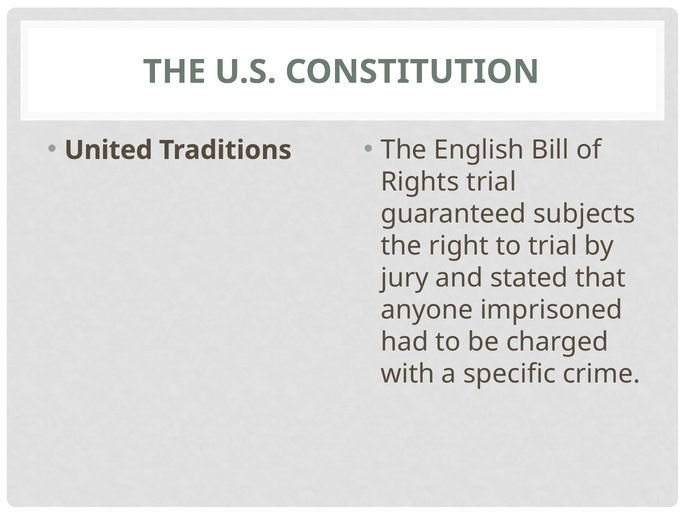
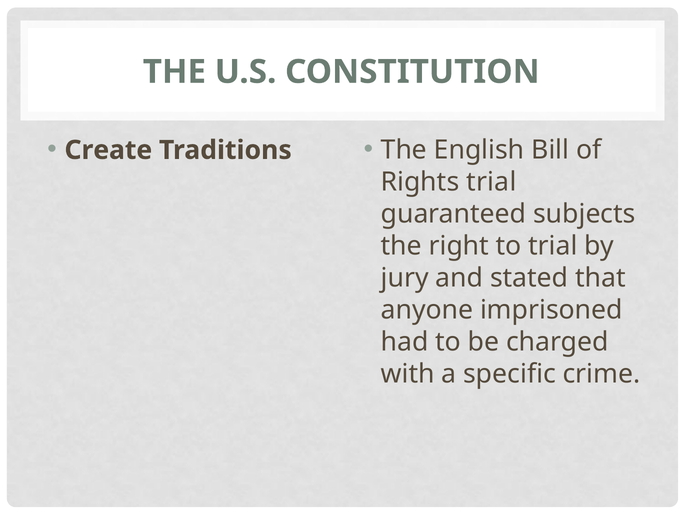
United: United -> Create
